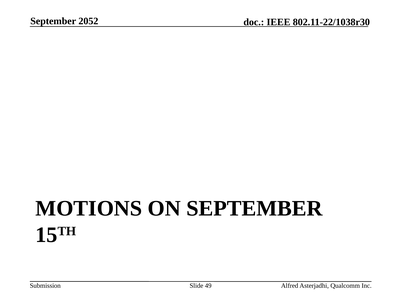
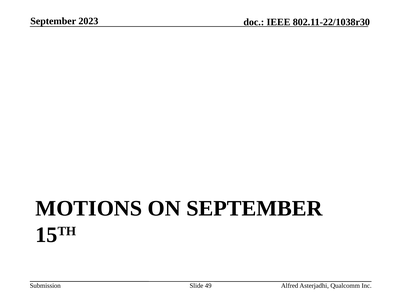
2052: 2052 -> 2023
